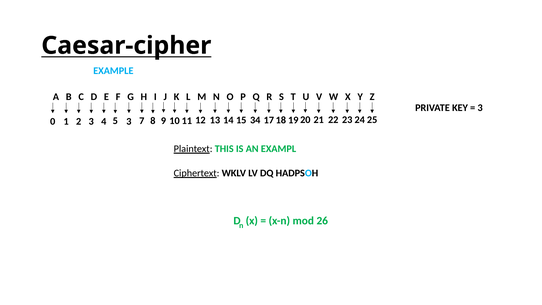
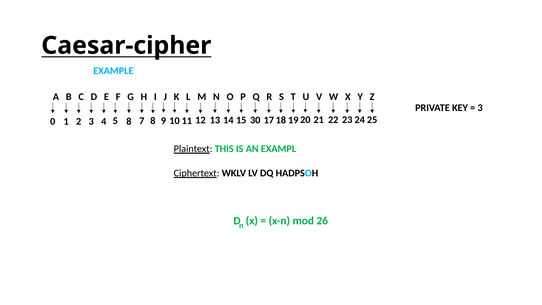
5 3: 3 -> 8
34: 34 -> 30
